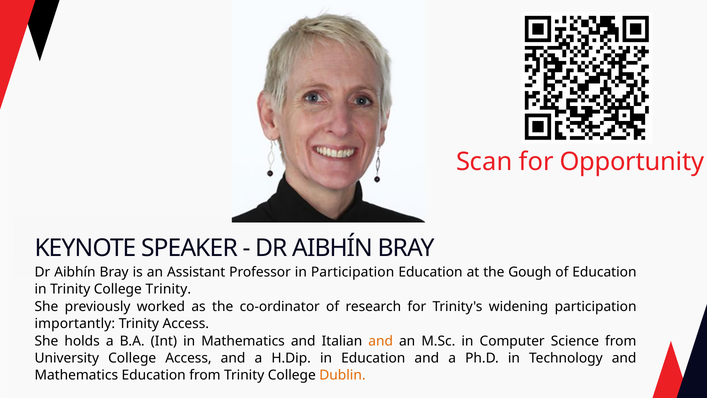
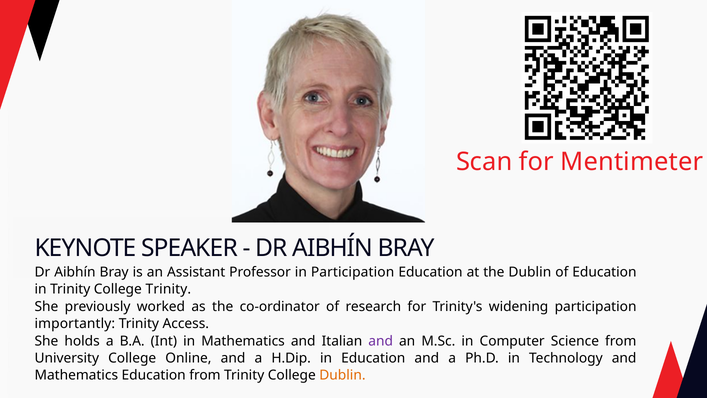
Opportunity: Opportunity -> Mentimeter
the Gough: Gough -> Dublin
and at (381, 341) colour: orange -> purple
College Access: Access -> Online
